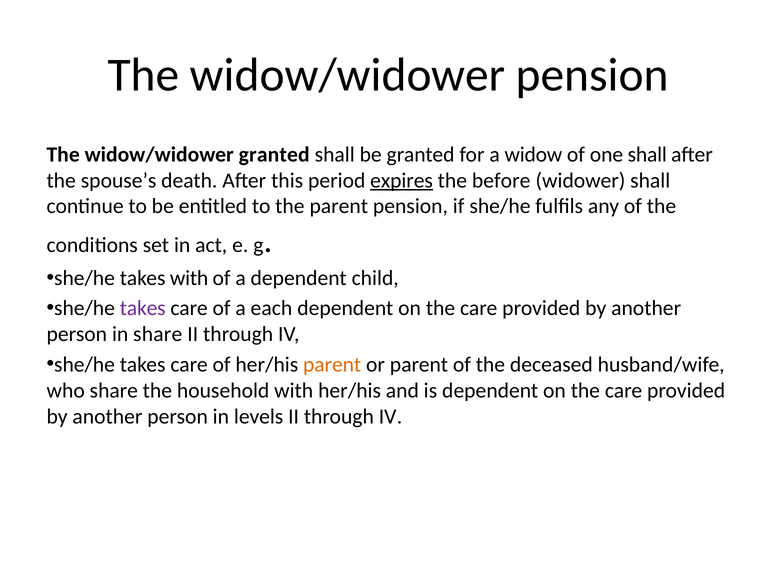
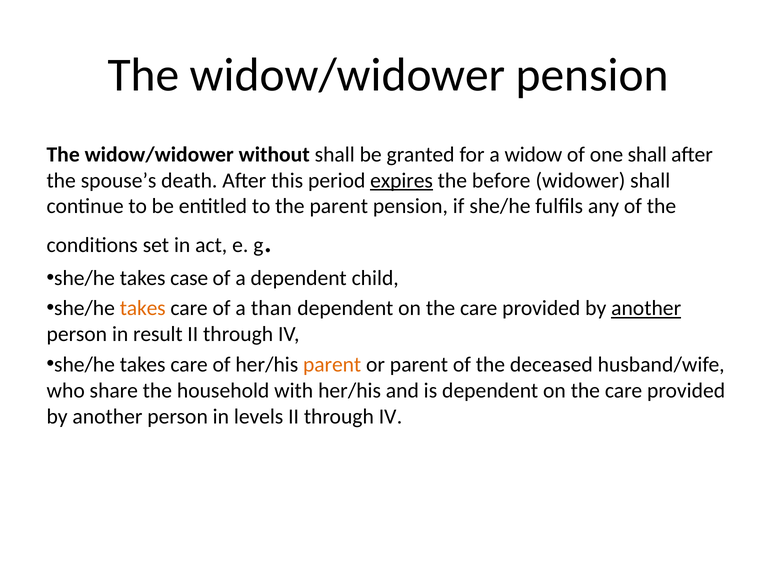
widow/widower granted: granted -> without
takes with: with -> case
takes at (143, 308) colour: purple -> orange
each: each -> than
another at (646, 308) underline: none -> present
in share: share -> result
